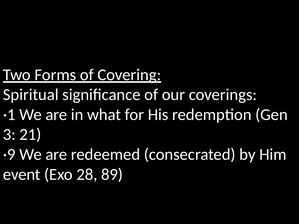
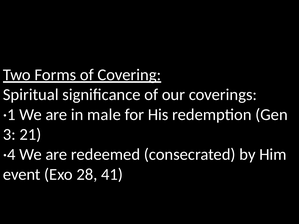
what: what -> male
·9: ·9 -> ·4
89: 89 -> 41
